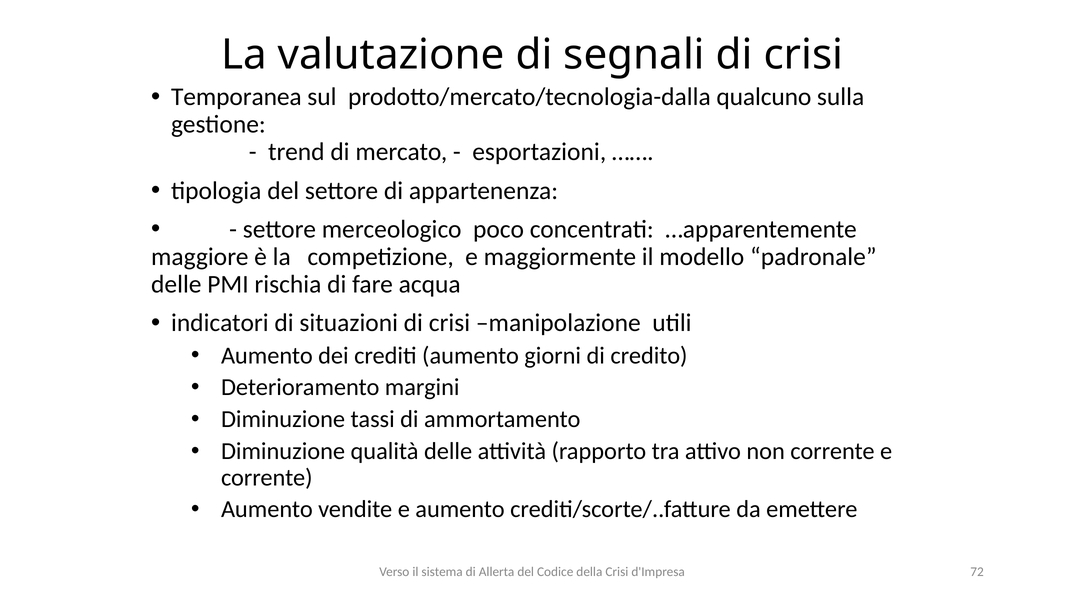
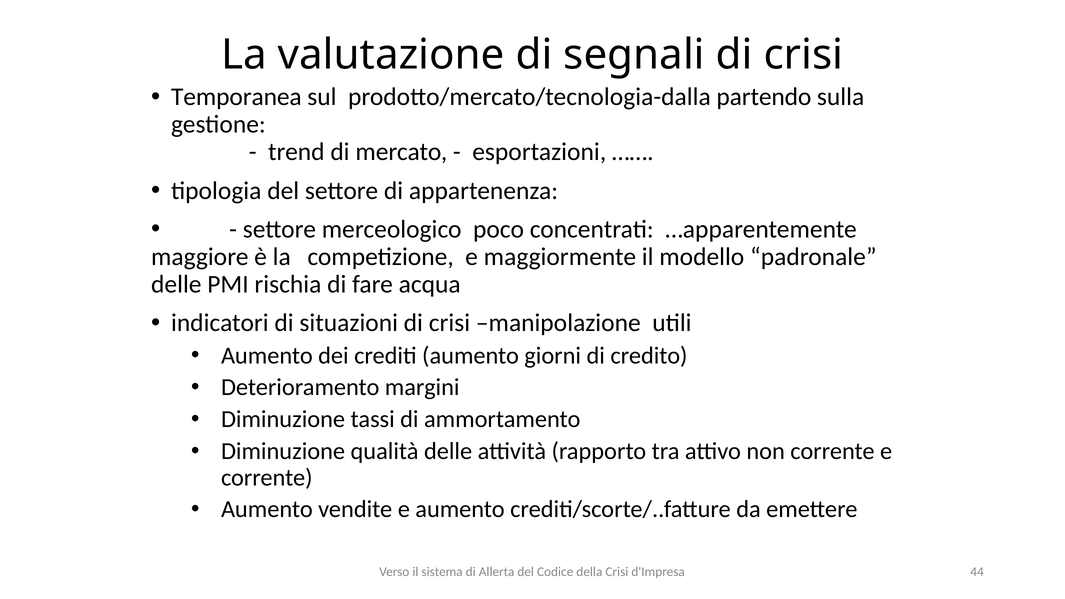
qualcuno: qualcuno -> partendo
72: 72 -> 44
